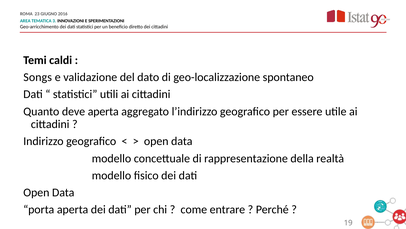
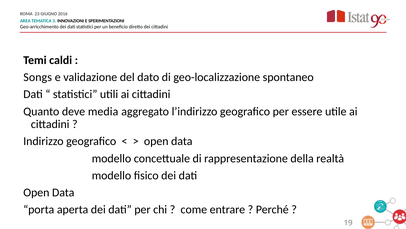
deve aperta: aperta -> media
